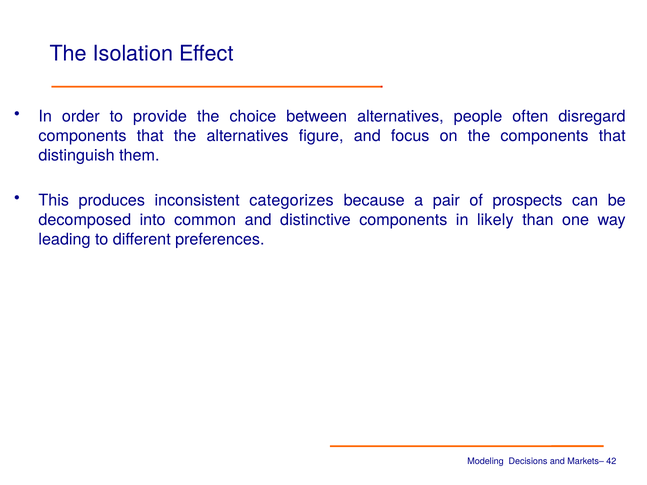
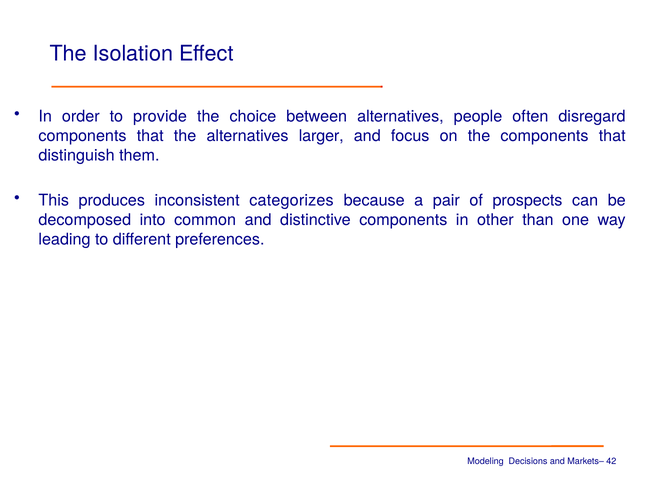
figure: figure -> larger
likely: likely -> other
